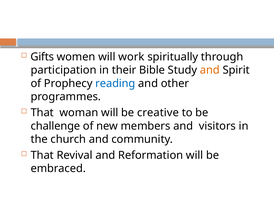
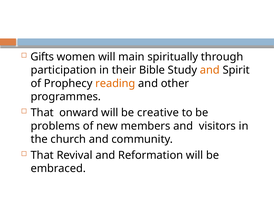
work: work -> main
reading colour: blue -> orange
woman: woman -> onward
challenge: challenge -> problems
